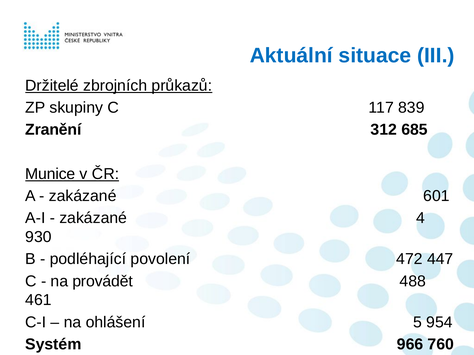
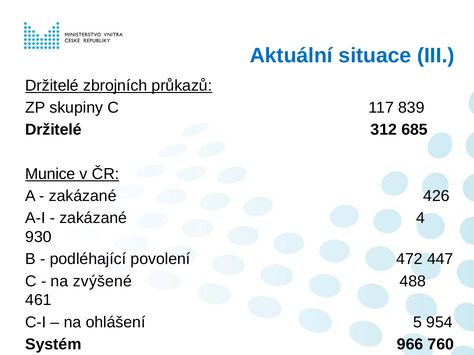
Zranění at (53, 130): Zranění -> Držitelé
601: 601 -> 426
provádět: provádět -> zvýšené
